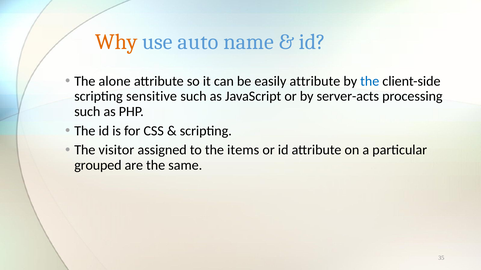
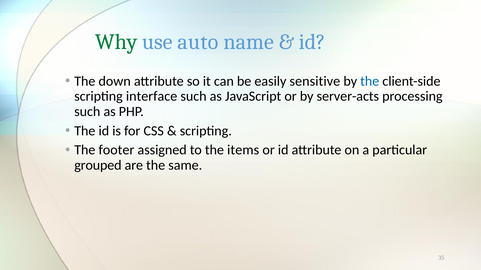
Why colour: orange -> green
alone: alone -> down
easily attribute: attribute -> sensitive
sensitive: sensitive -> interface
visitor: visitor -> footer
